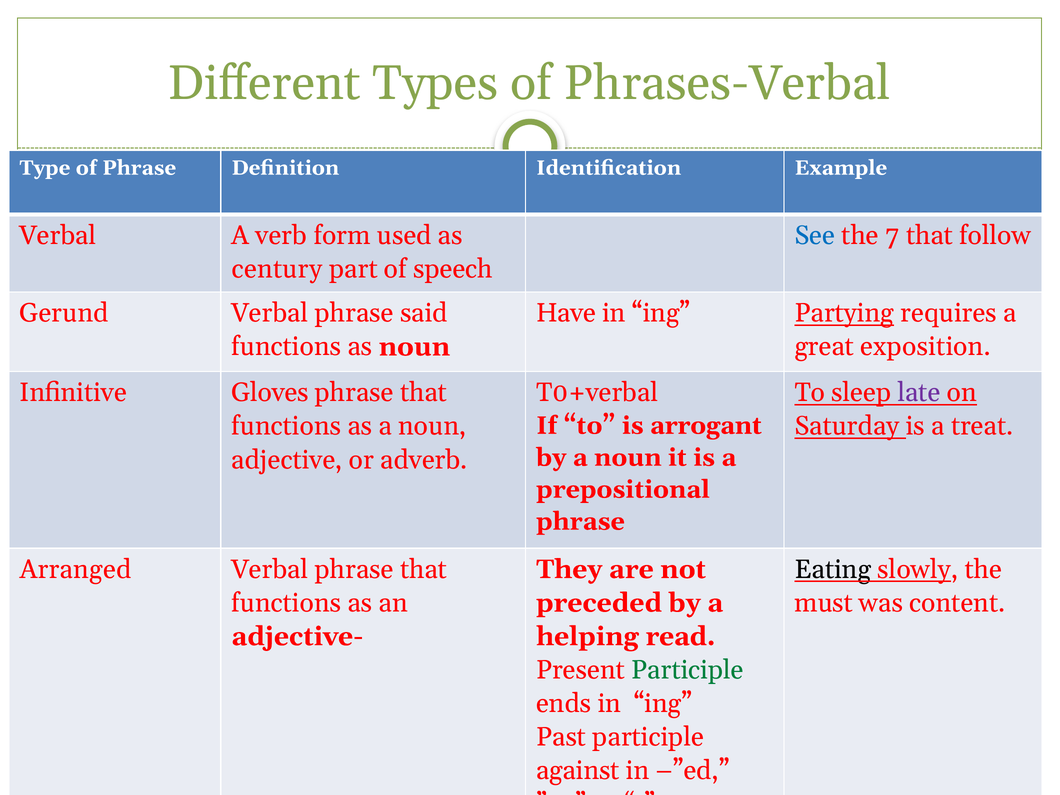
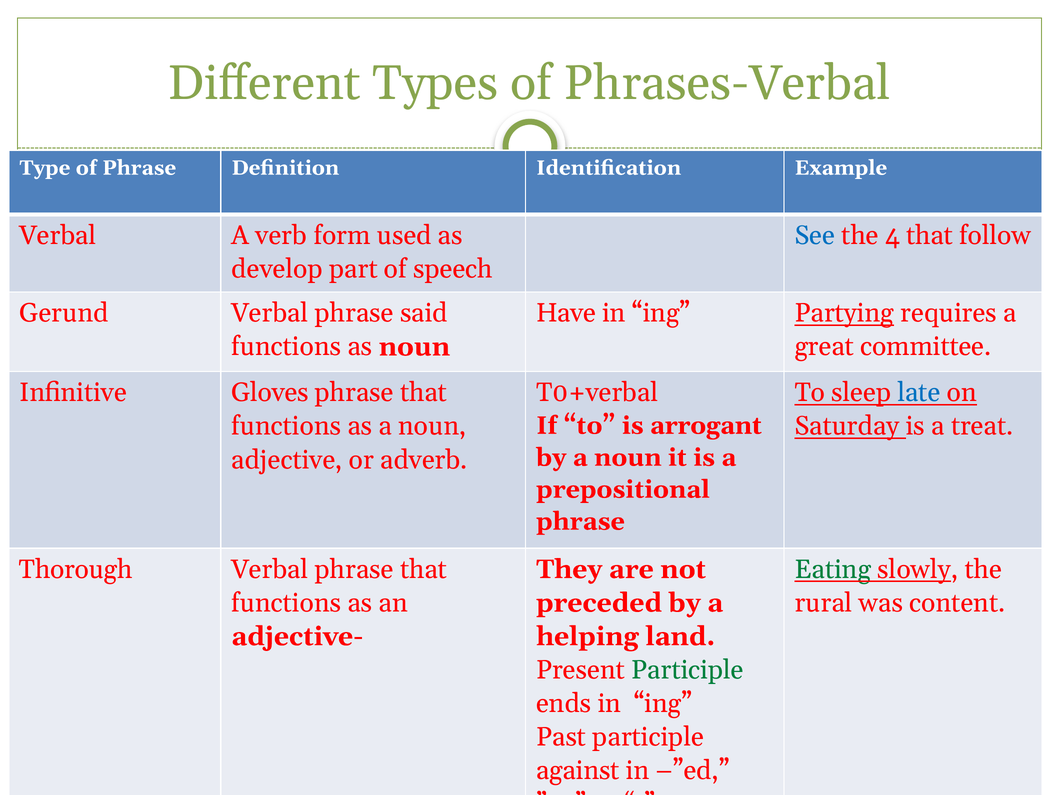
7: 7 -> 4
century: century -> develop
exposition: exposition -> committee
late colour: purple -> blue
Arranged: Arranged -> Thorough
Eating colour: black -> green
must: must -> rural
read: read -> land
